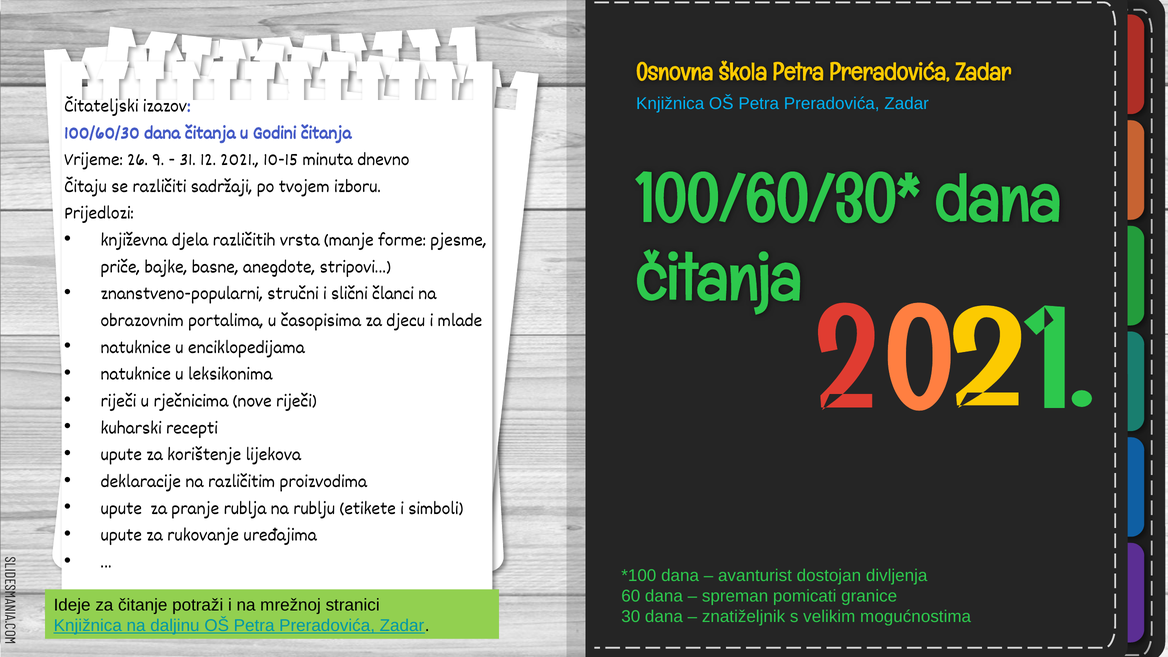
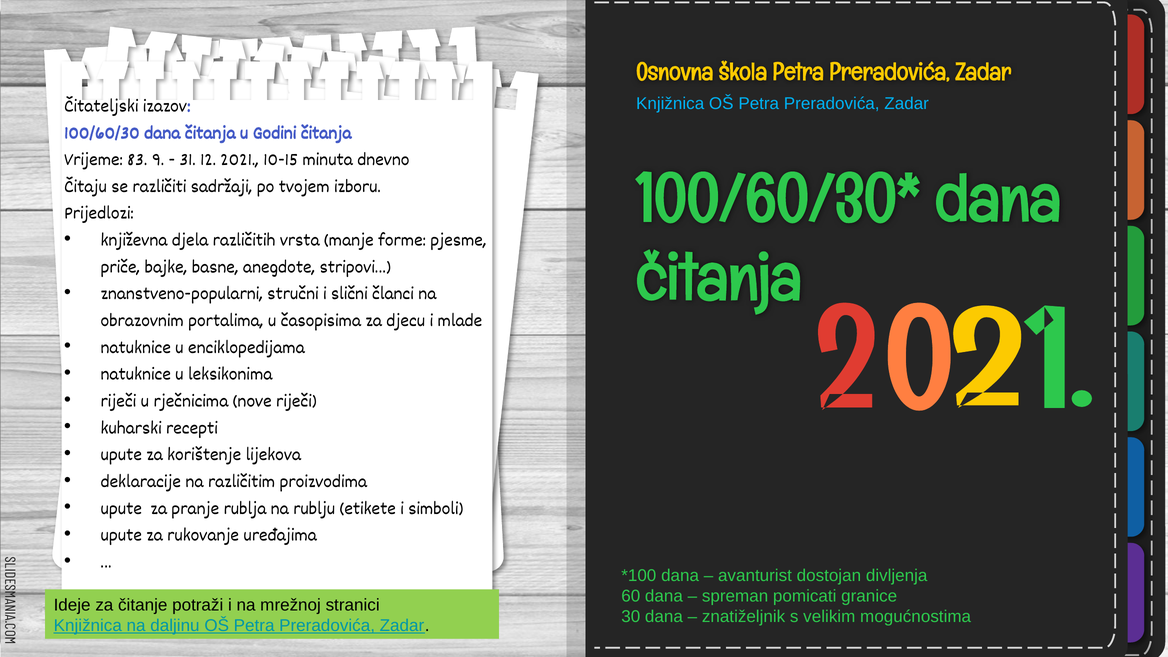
26: 26 -> 83
